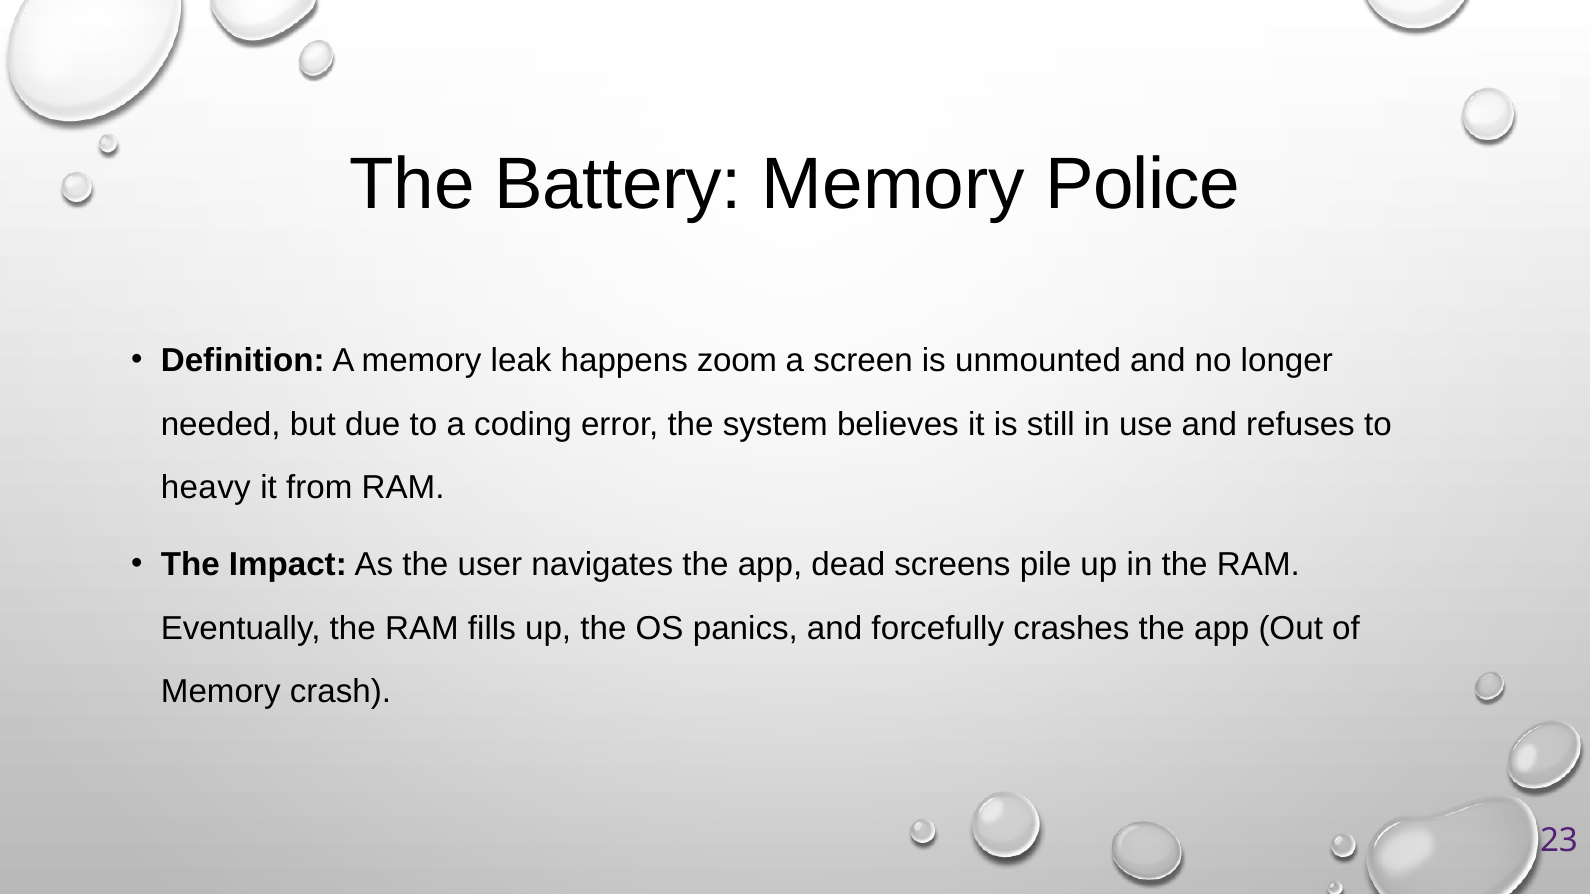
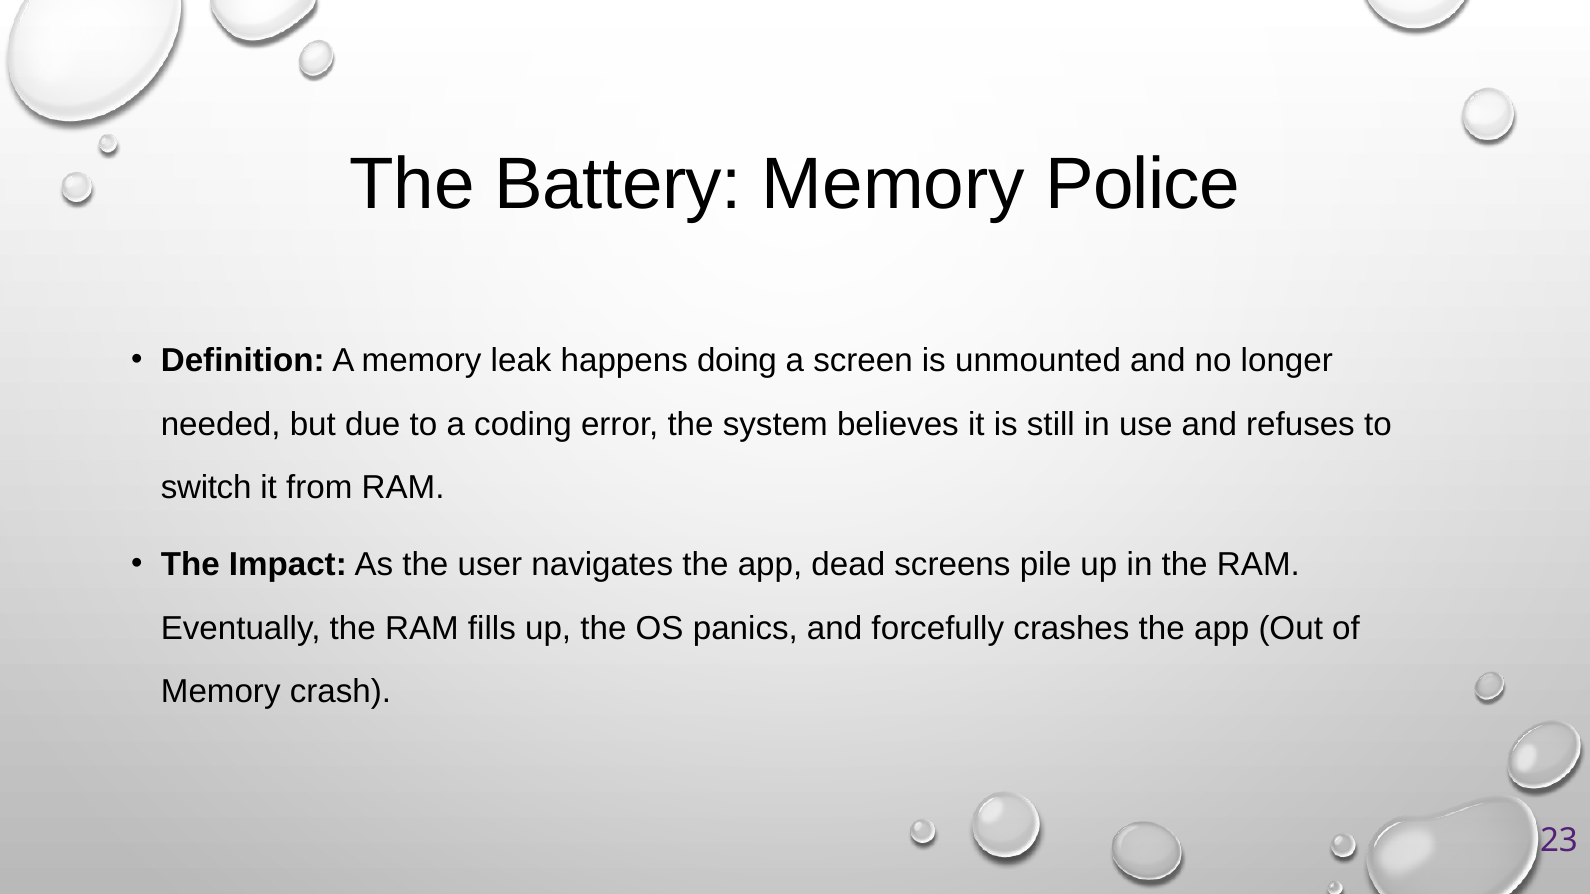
zoom: zoom -> doing
heavy: heavy -> switch
